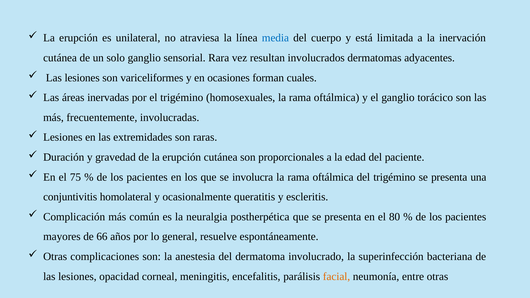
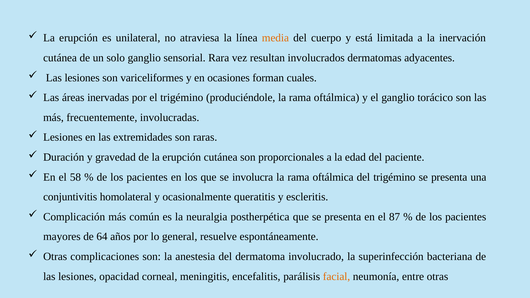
media colour: blue -> orange
homosexuales: homosexuales -> produciéndole
75: 75 -> 58
80: 80 -> 87
66: 66 -> 64
